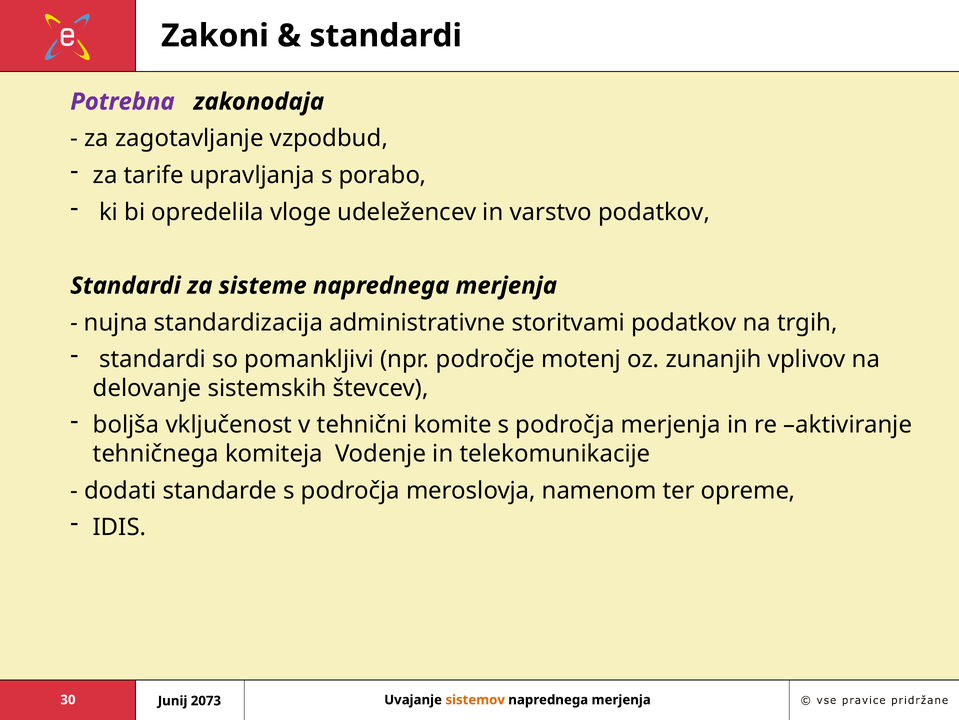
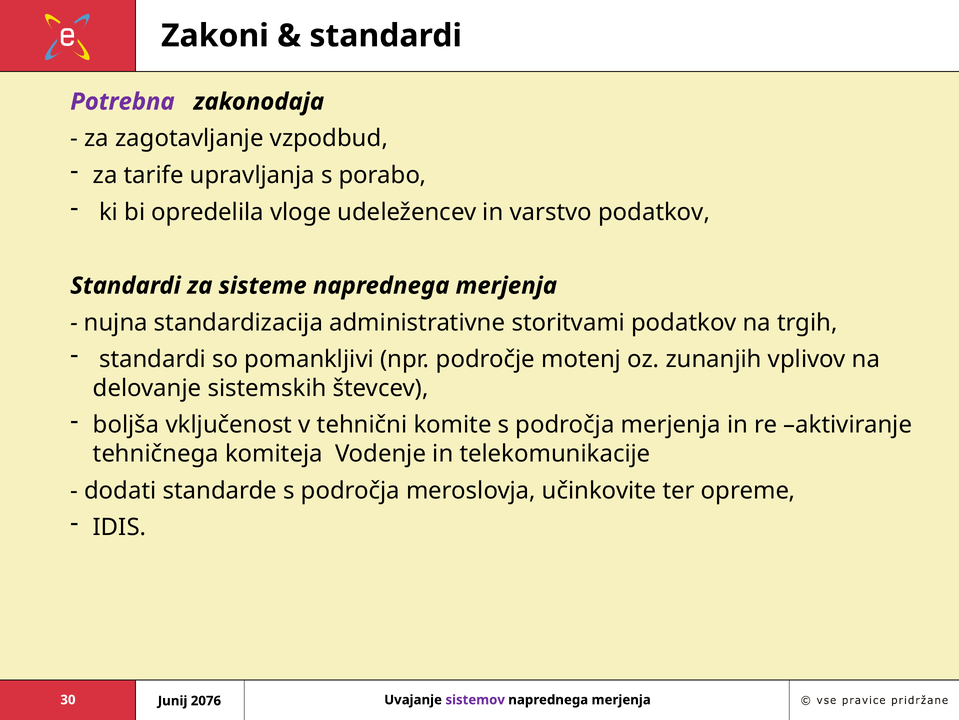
namenom: namenom -> učinkovite
sistemov colour: orange -> purple
2073: 2073 -> 2076
